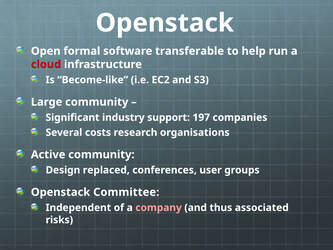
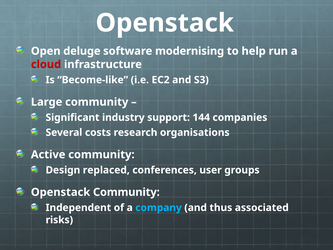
formal: formal -> deluge
transferable: transferable -> modernising
197: 197 -> 144
Openstack Committee: Committee -> Community
company colour: pink -> light blue
